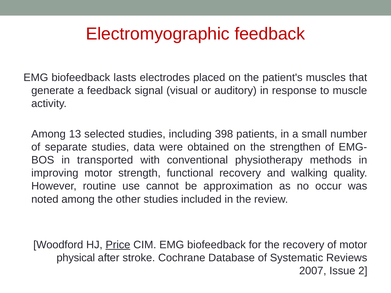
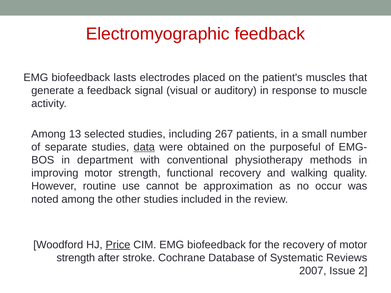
398: 398 -> 267
data underline: none -> present
strengthen: strengthen -> purposeful
transported: transported -> department
physical at (76, 258): physical -> strength
